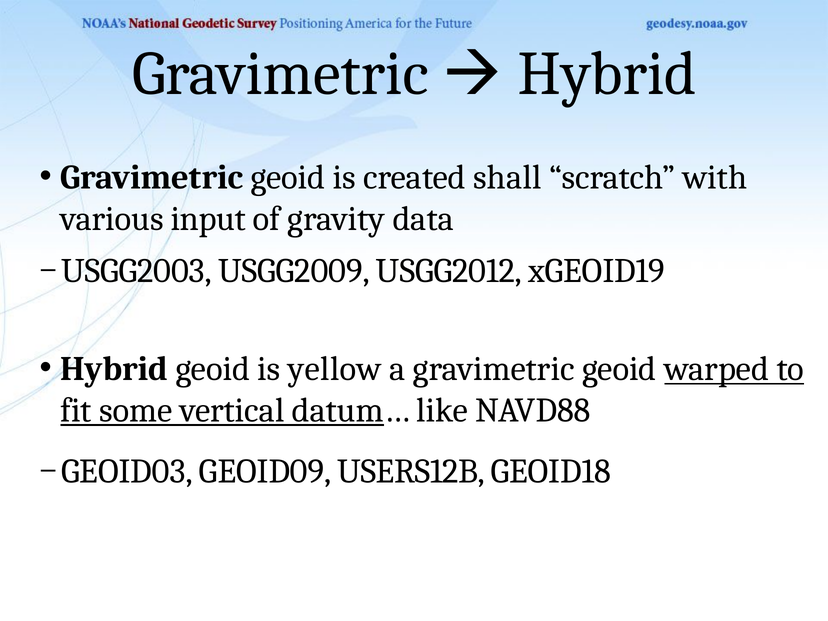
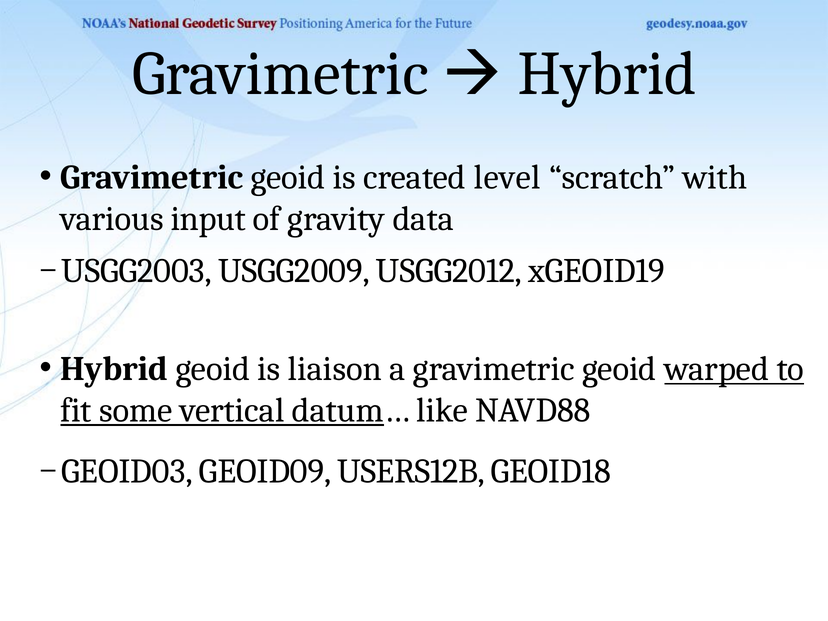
shall: shall -> level
yellow: yellow -> liaison
